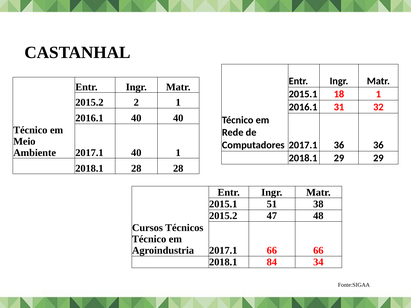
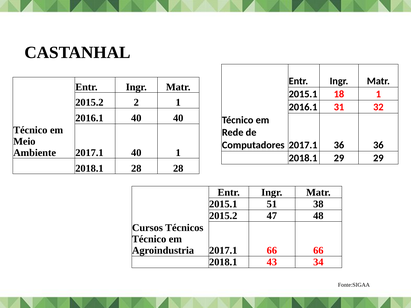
84: 84 -> 43
